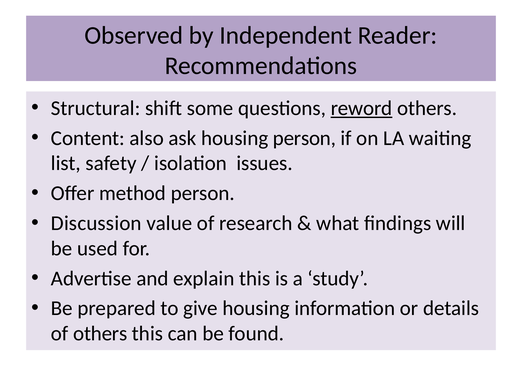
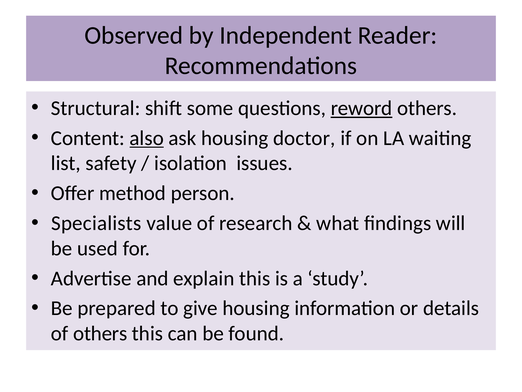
also underline: none -> present
housing person: person -> doctor
Discussion: Discussion -> Specialists
